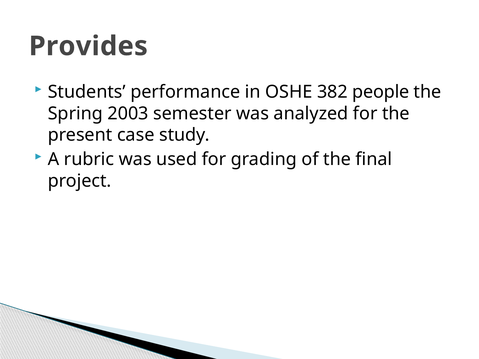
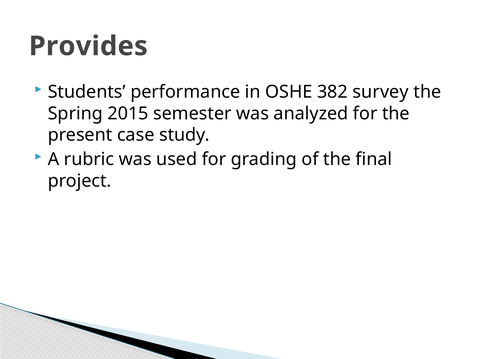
people: people -> survey
2003: 2003 -> 2015
